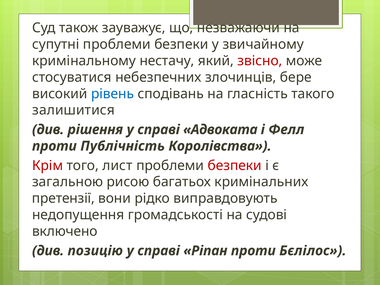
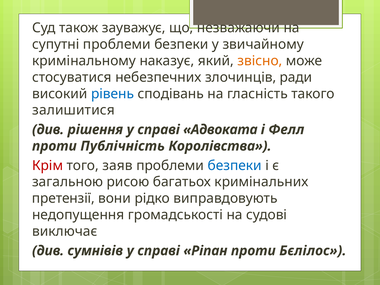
нестачу: нестачу -> наказує
звісно colour: red -> orange
бере: бере -> ради
лист: лист -> заяв
безпеки at (235, 165) colour: red -> blue
включено: включено -> виключає
позицію: позицію -> сумнівів
